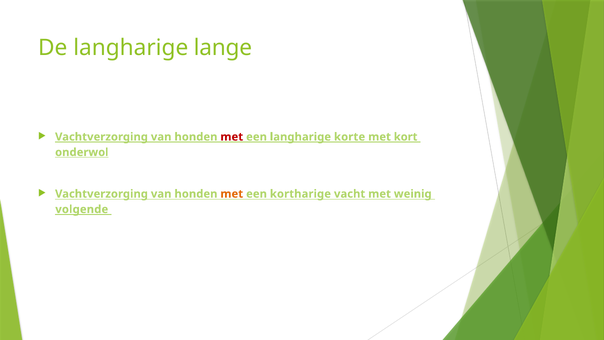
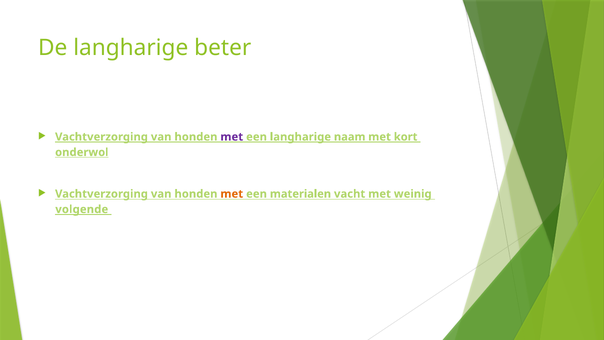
lange: lange -> beter
met at (232, 137) colour: red -> purple
korte: korte -> naam
kortharige: kortharige -> materialen
